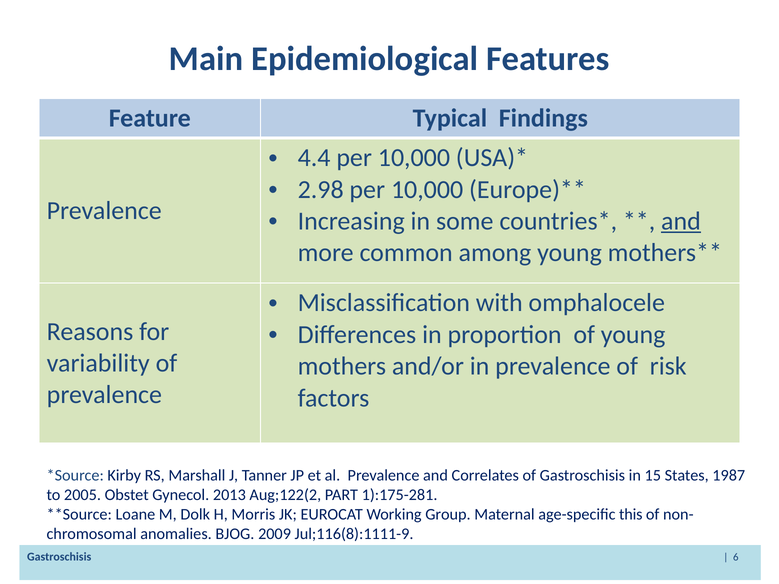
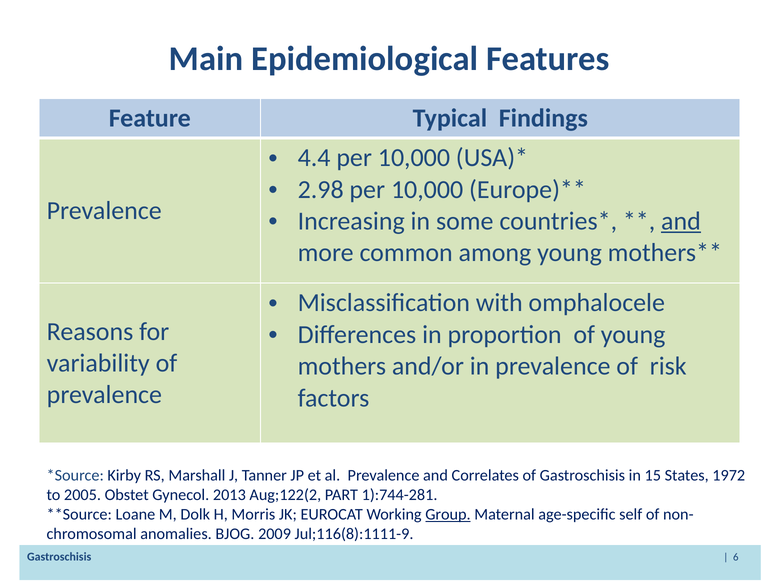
1987: 1987 -> 1972
1):175-281: 1):175-281 -> 1):744-281
Group underline: none -> present
this: this -> self
